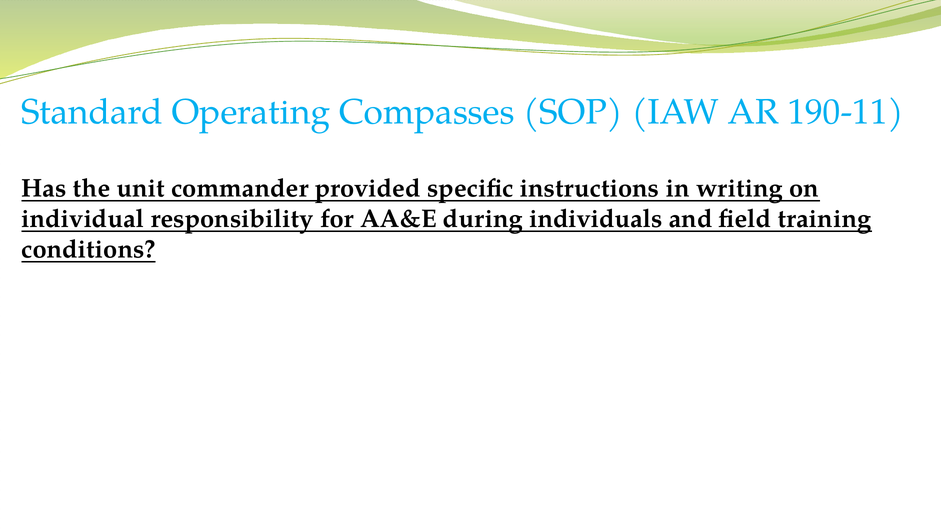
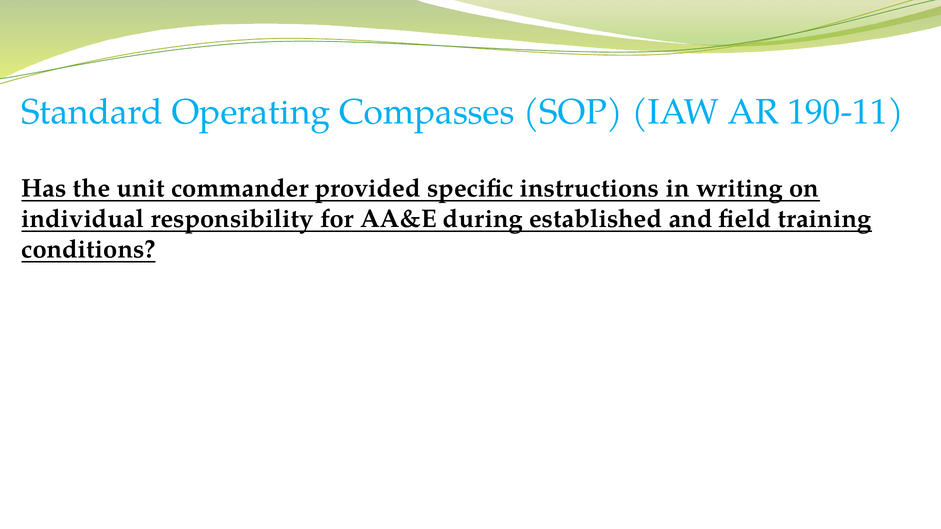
individuals: individuals -> established
